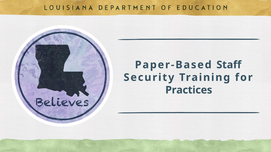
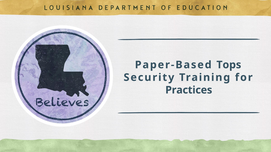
Staff: Staff -> Tops
